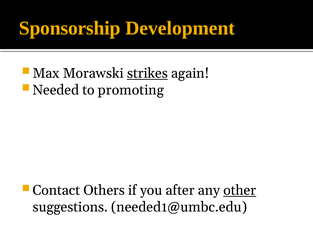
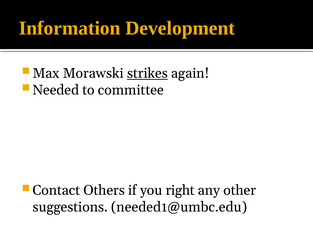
Sponsorship: Sponsorship -> Information
promoting: promoting -> committee
after: after -> right
other underline: present -> none
